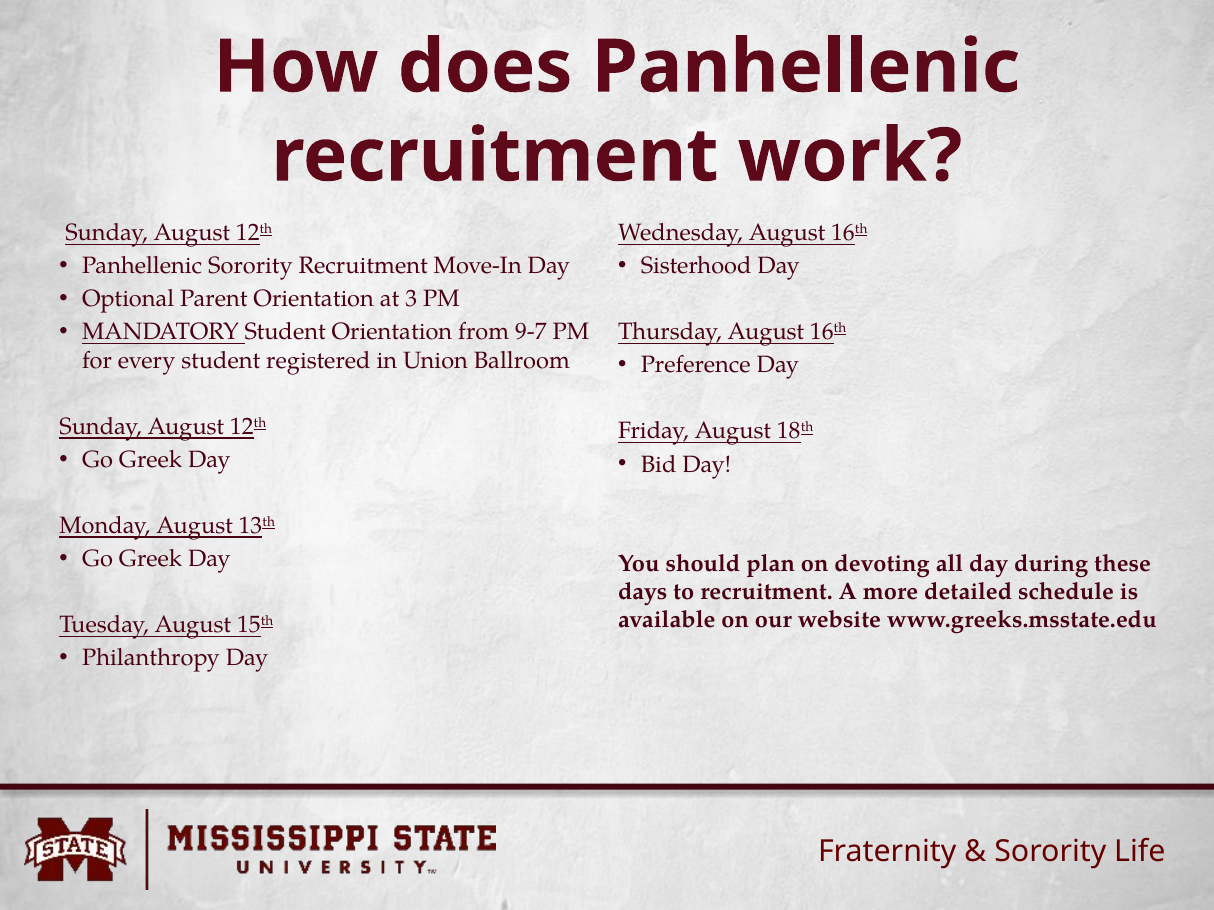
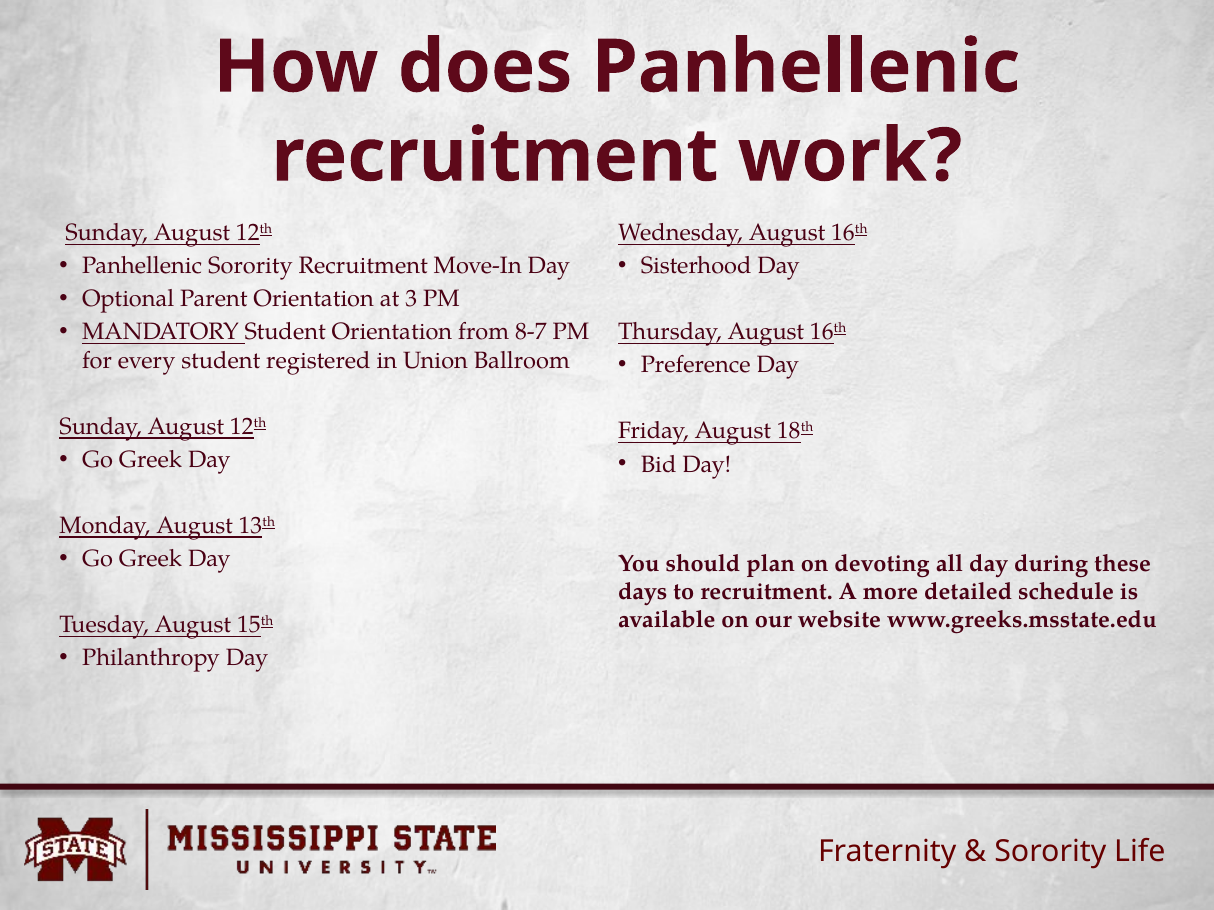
9-7: 9-7 -> 8-7
